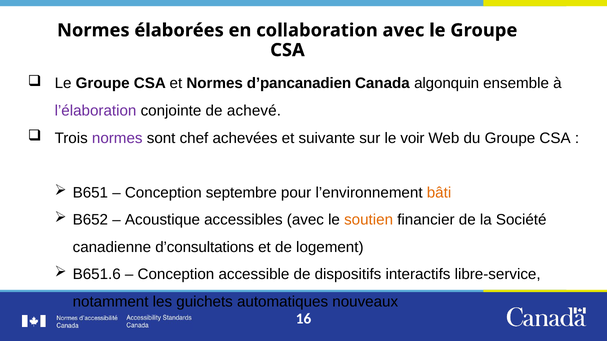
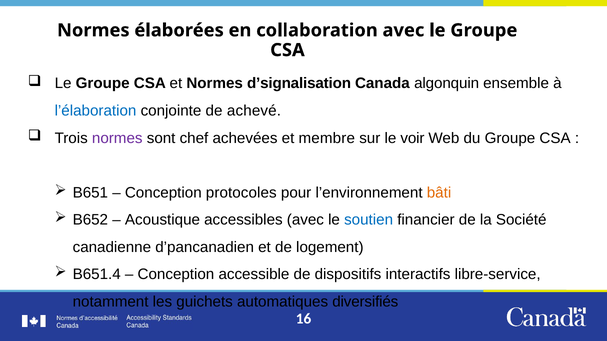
d’pancanadien: d’pancanadien -> d’signalisation
l’élaboration colour: purple -> blue
suivante: suivante -> membre
septembre: septembre -> protocoles
soutien colour: orange -> blue
d’consultations: d’consultations -> d’pancanadien
B651.6: B651.6 -> B651.4
nouveaux: nouveaux -> diversifiés
